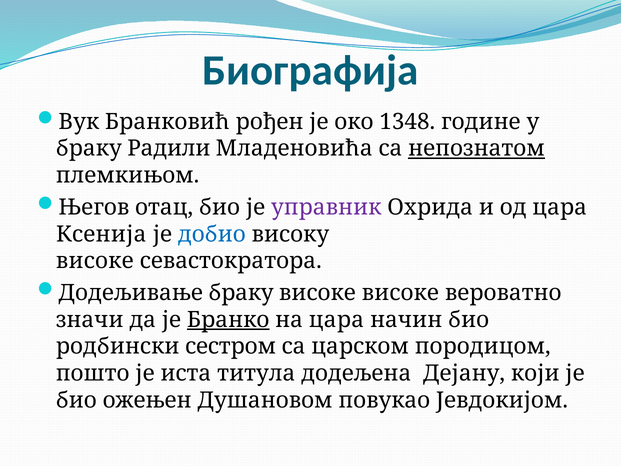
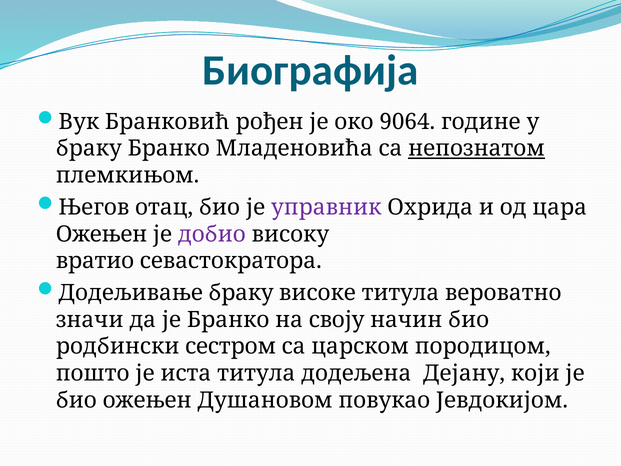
1348: 1348 -> 9064
браку Радили: Радили -> Бранко
Ксенија at (101, 234): Ксенија -> Ожењен
добио colour: blue -> purple
високе at (95, 261): високе -> вратио
високе високе: високе -> титула
Бранко at (228, 320) underline: present -> none
на цара: цара -> своју
